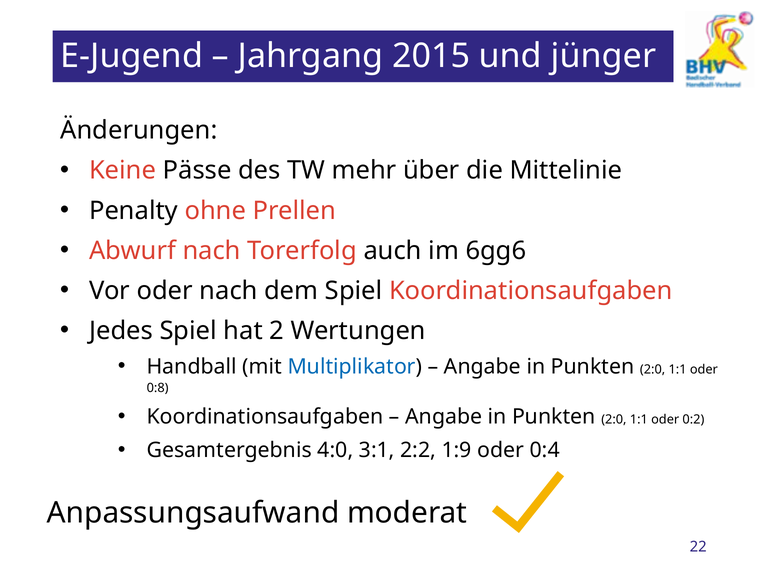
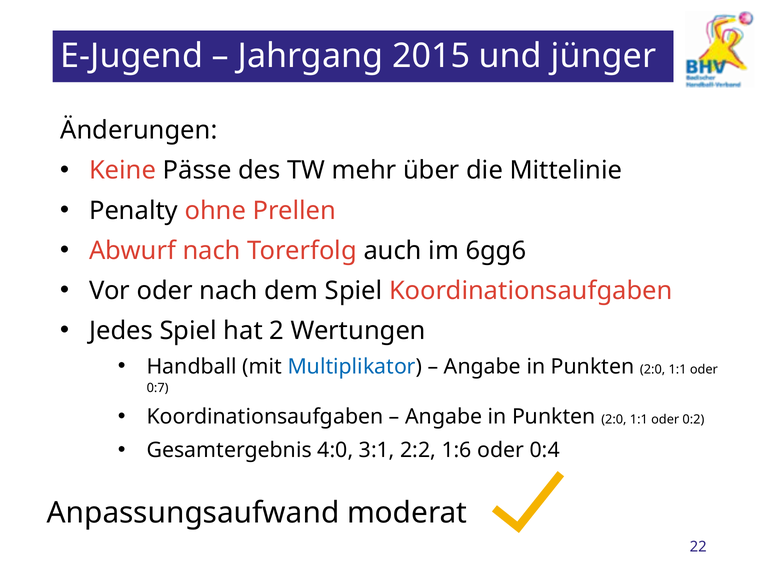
0:8: 0:8 -> 0:7
1:9: 1:9 -> 1:6
